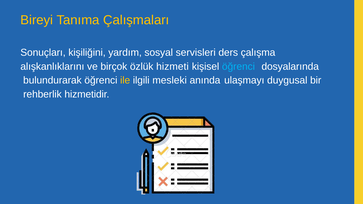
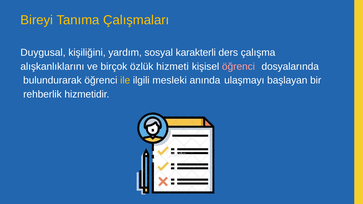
Sonuçları: Sonuçları -> Duygusal
servisleri: servisleri -> karakterli
öğrenci at (238, 67) colour: light blue -> pink
duygusal: duygusal -> başlayan
